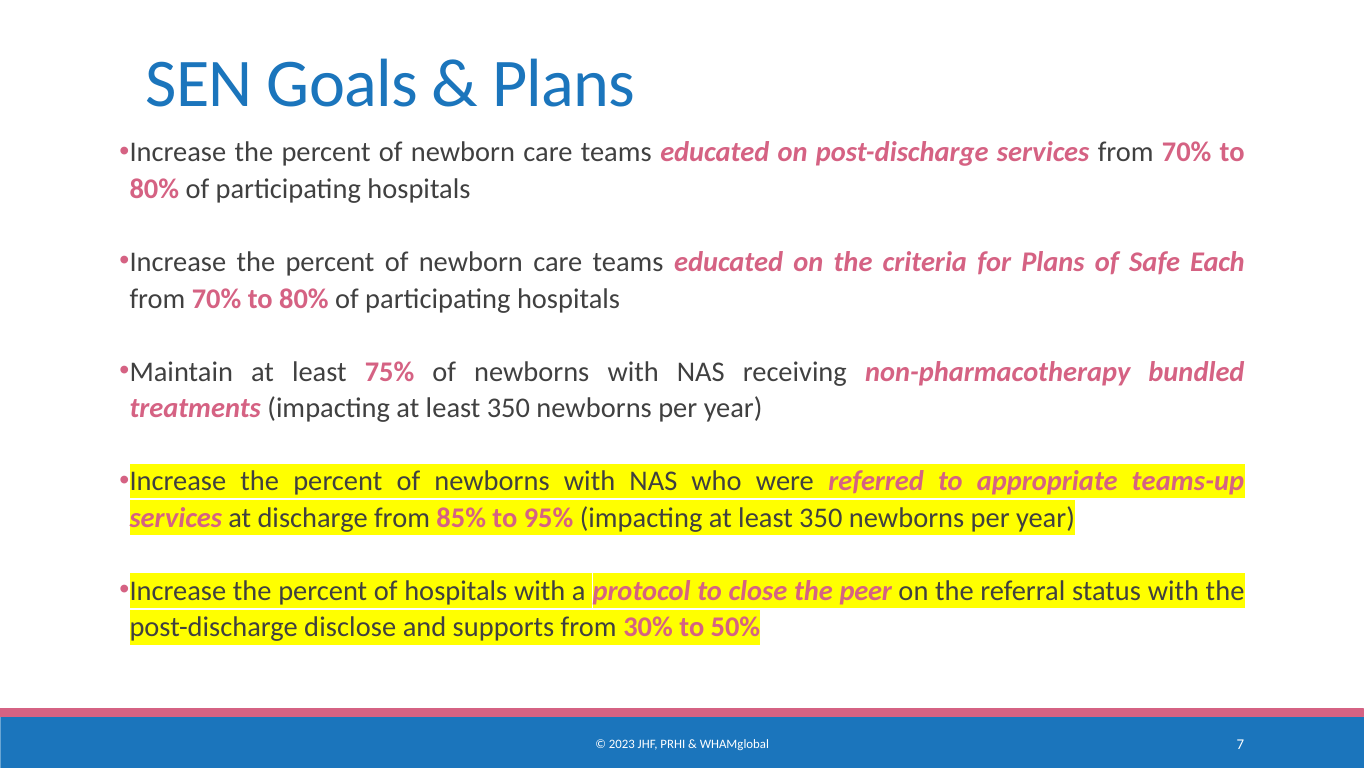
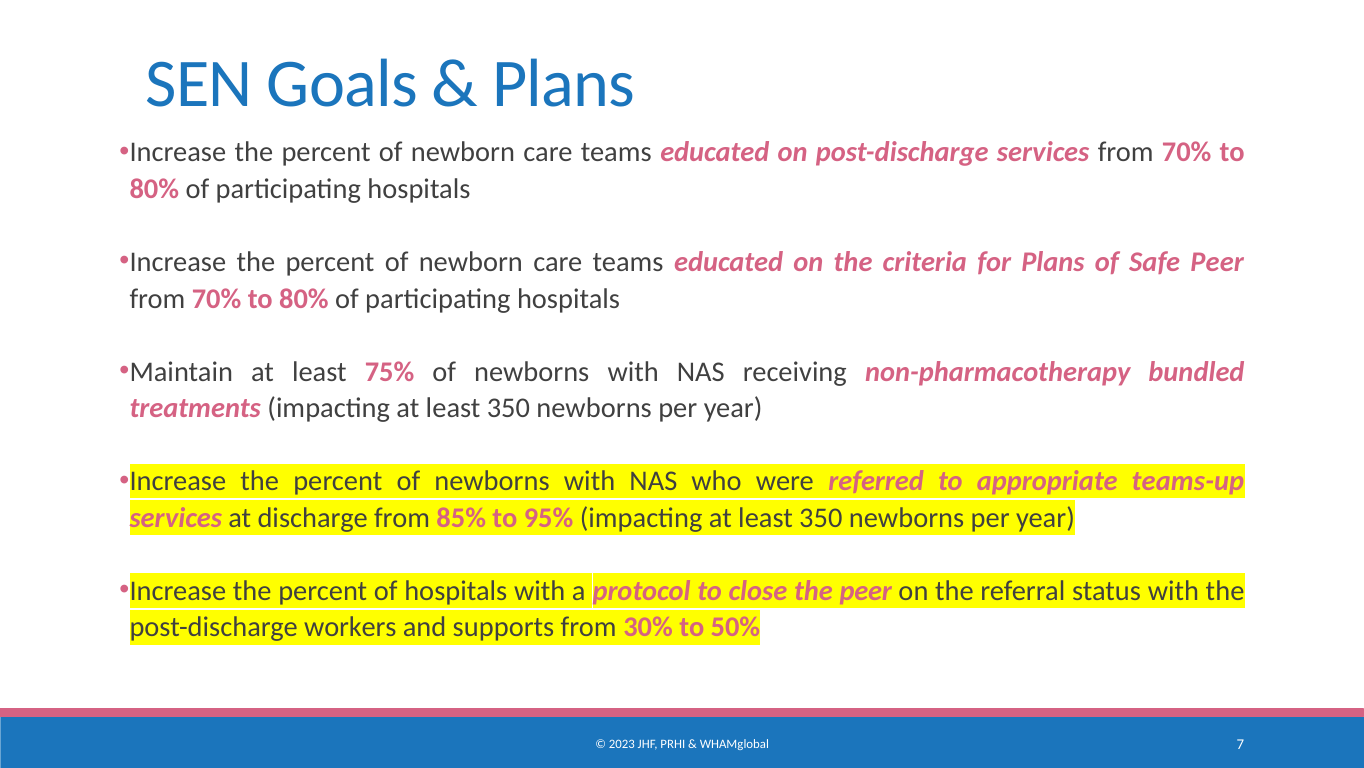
Safe Each: Each -> Peer
disclose: disclose -> workers
